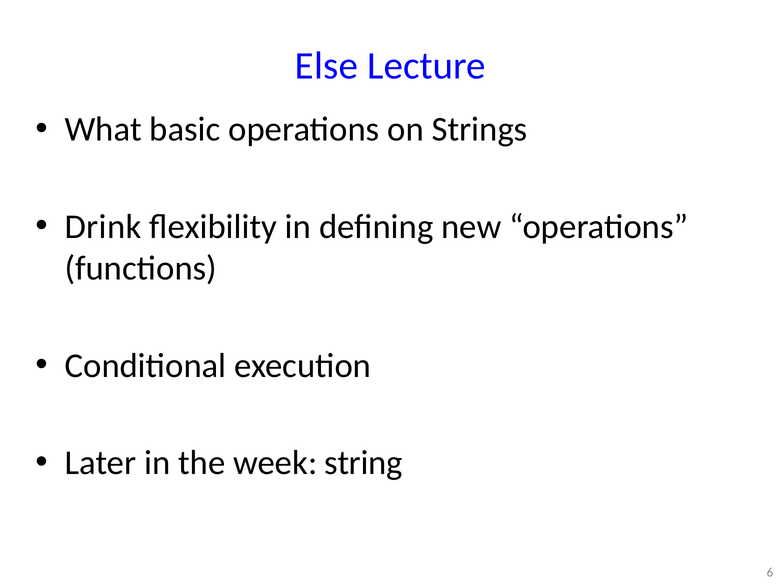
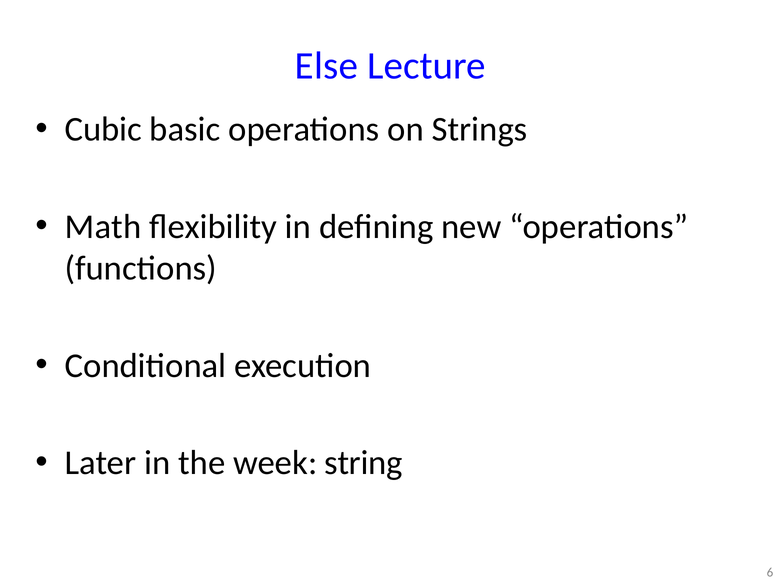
What: What -> Cubic
Drink: Drink -> Math
